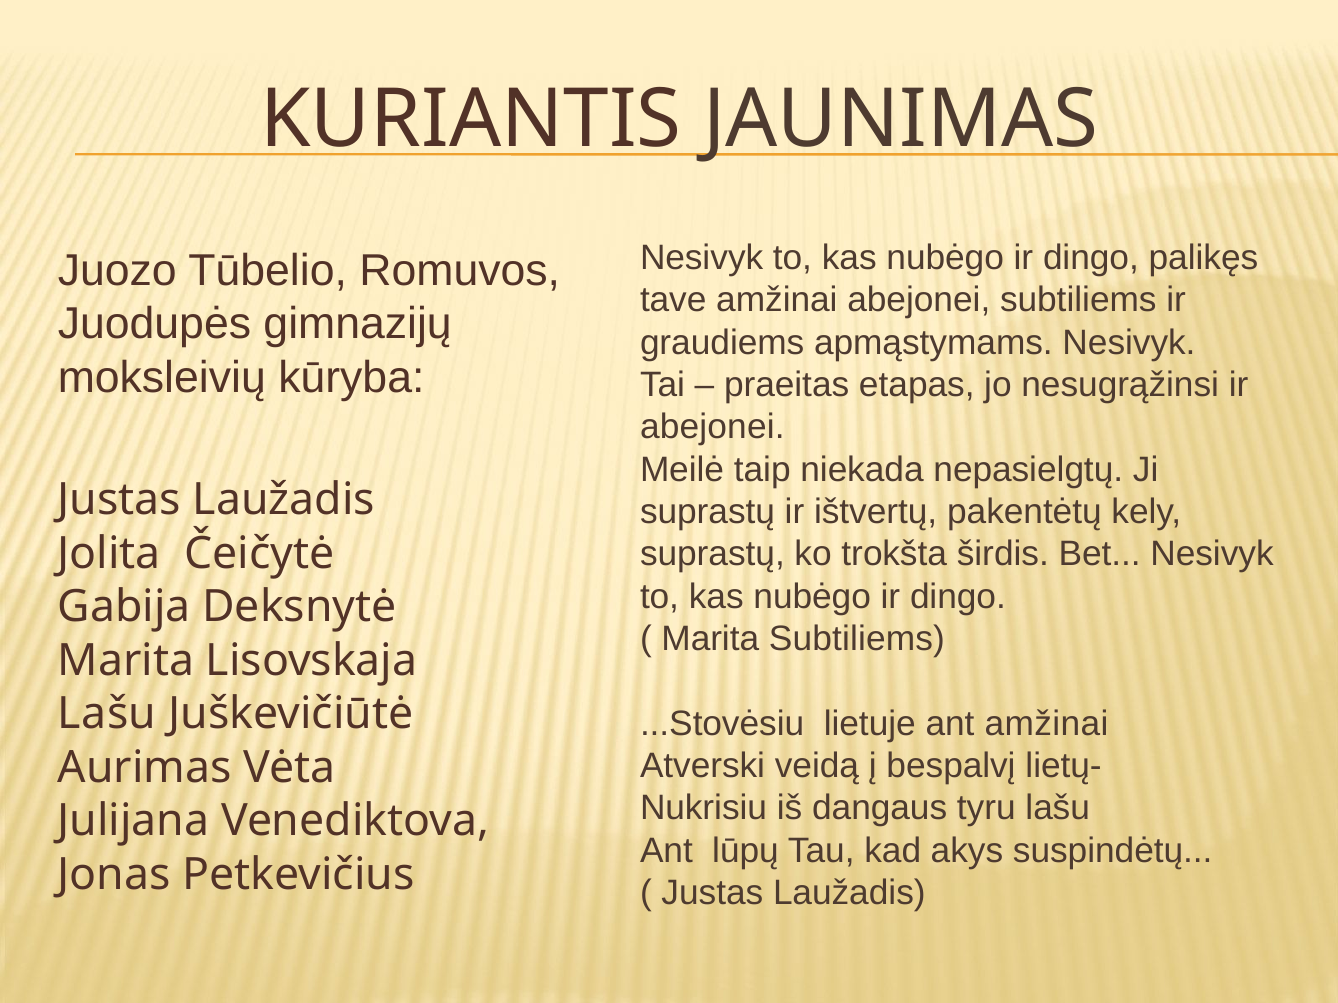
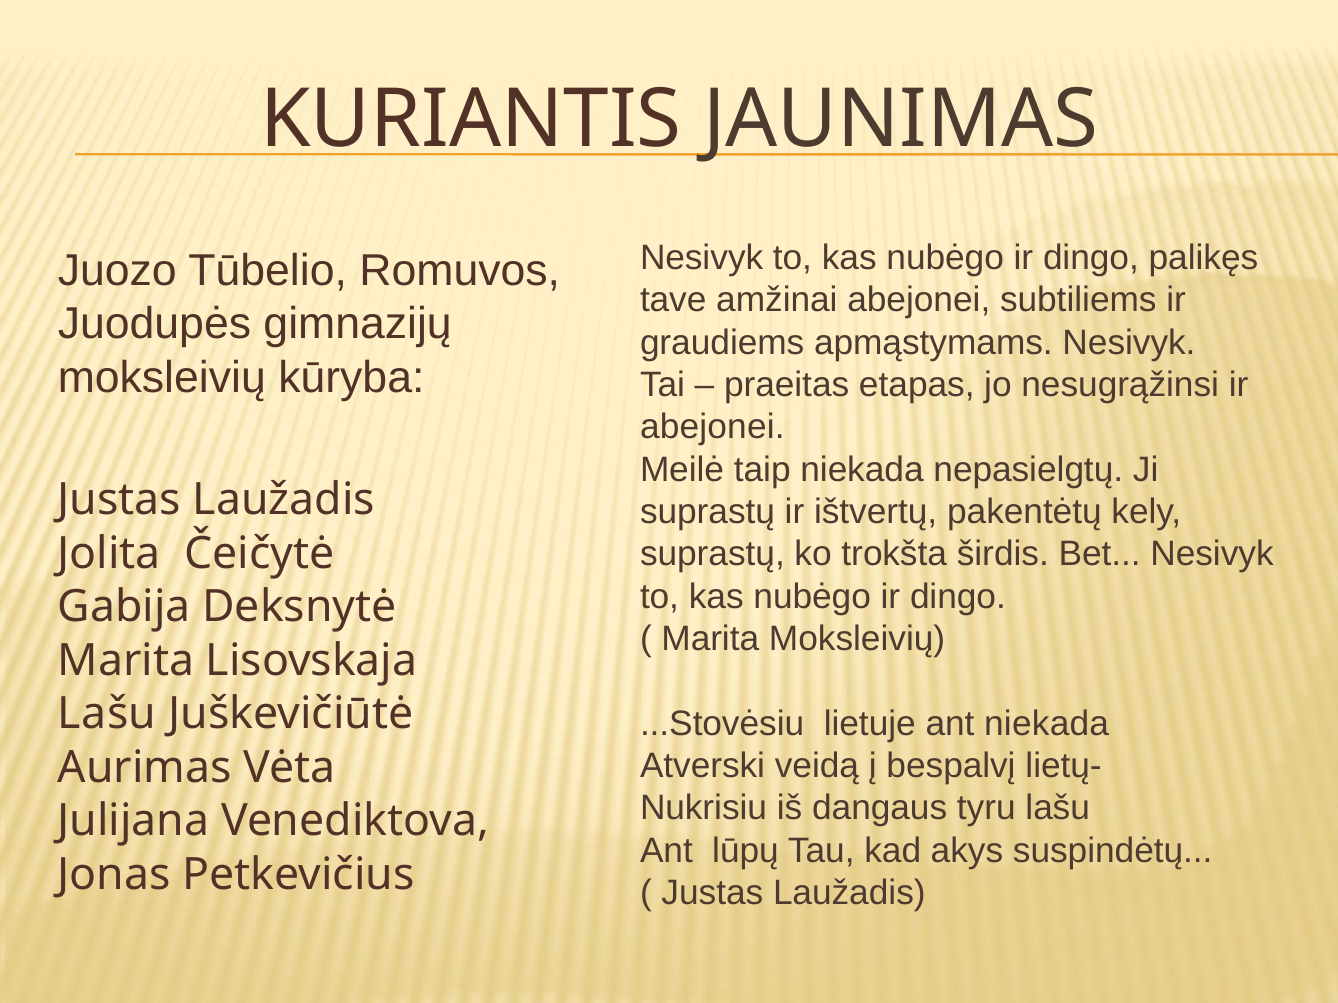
Marita Subtiliems: Subtiliems -> Moksleivių
ant amžinai: amžinai -> niekada
